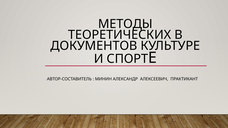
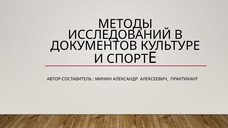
ТЕОРЕТИЧЕСКИХ: ТЕОРЕТИЧЕСКИХ -> ИССЛЕДОВАНИЙ
